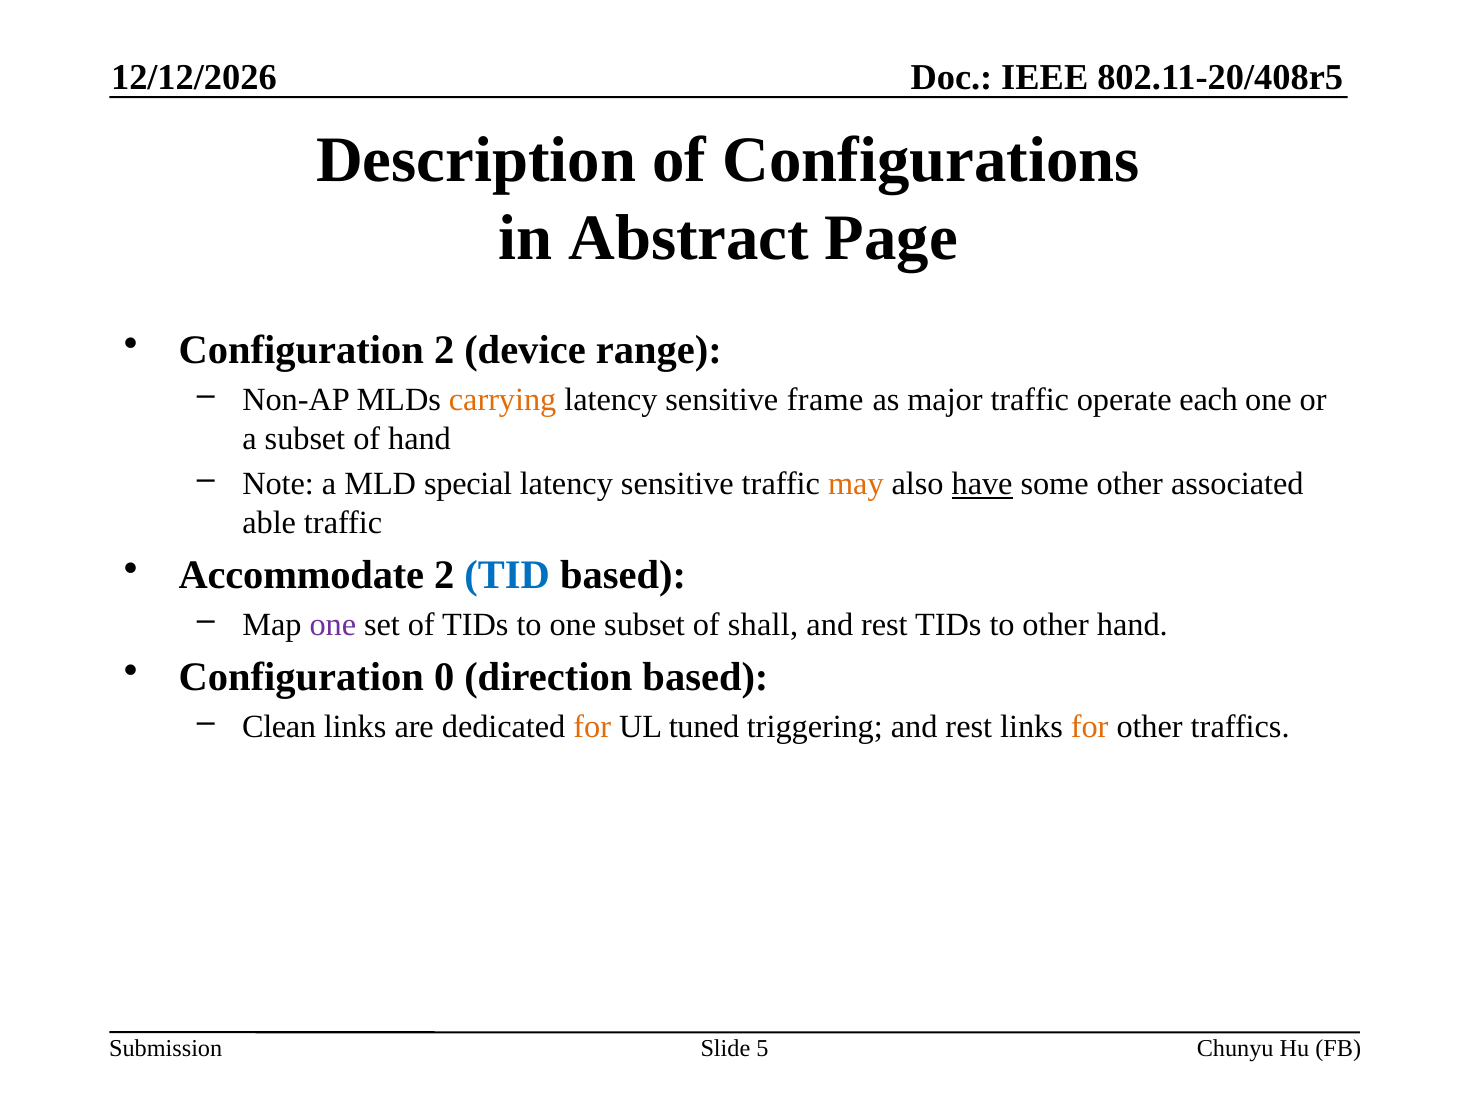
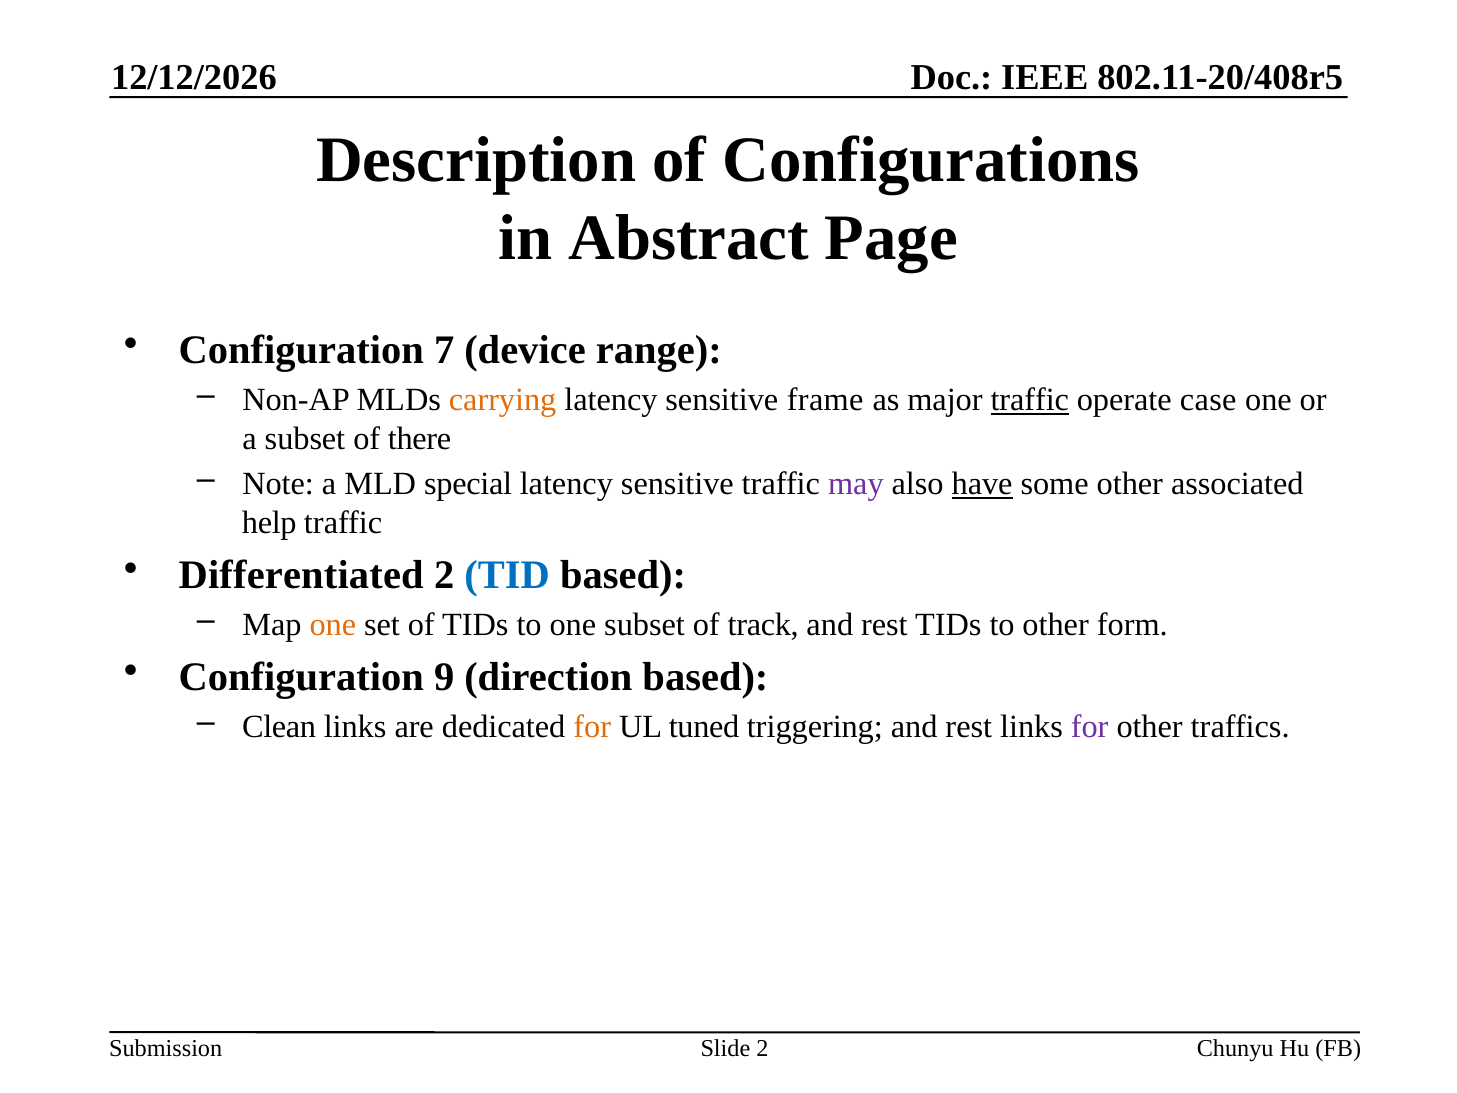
Configuration 2: 2 -> 7
traffic at (1030, 400) underline: none -> present
each: each -> case
of hand: hand -> there
may colour: orange -> purple
able: able -> help
Accommodate: Accommodate -> Differentiated
one at (333, 625) colour: purple -> orange
shall: shall -> track
other hand: hand -> form
0: 0 -> 9
for at (1090, 727) colour: orange -> purple
Slide 5: 5 -> 2
